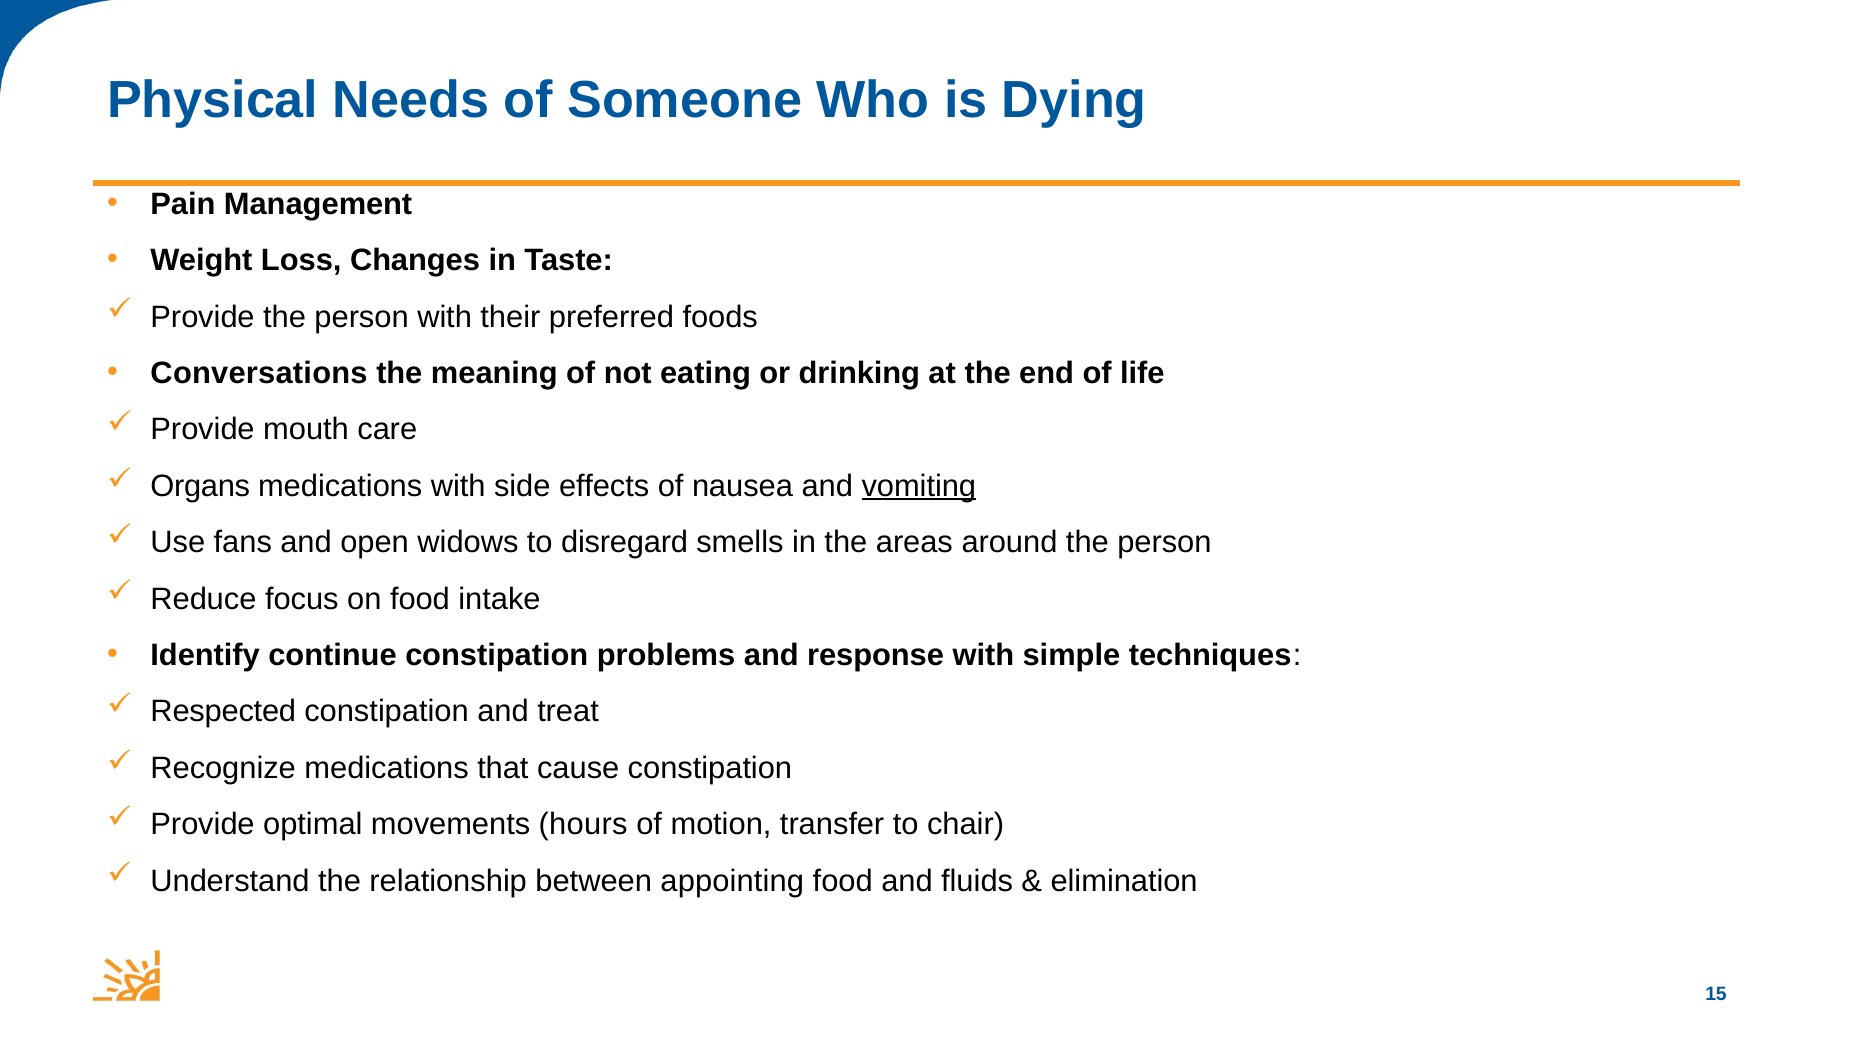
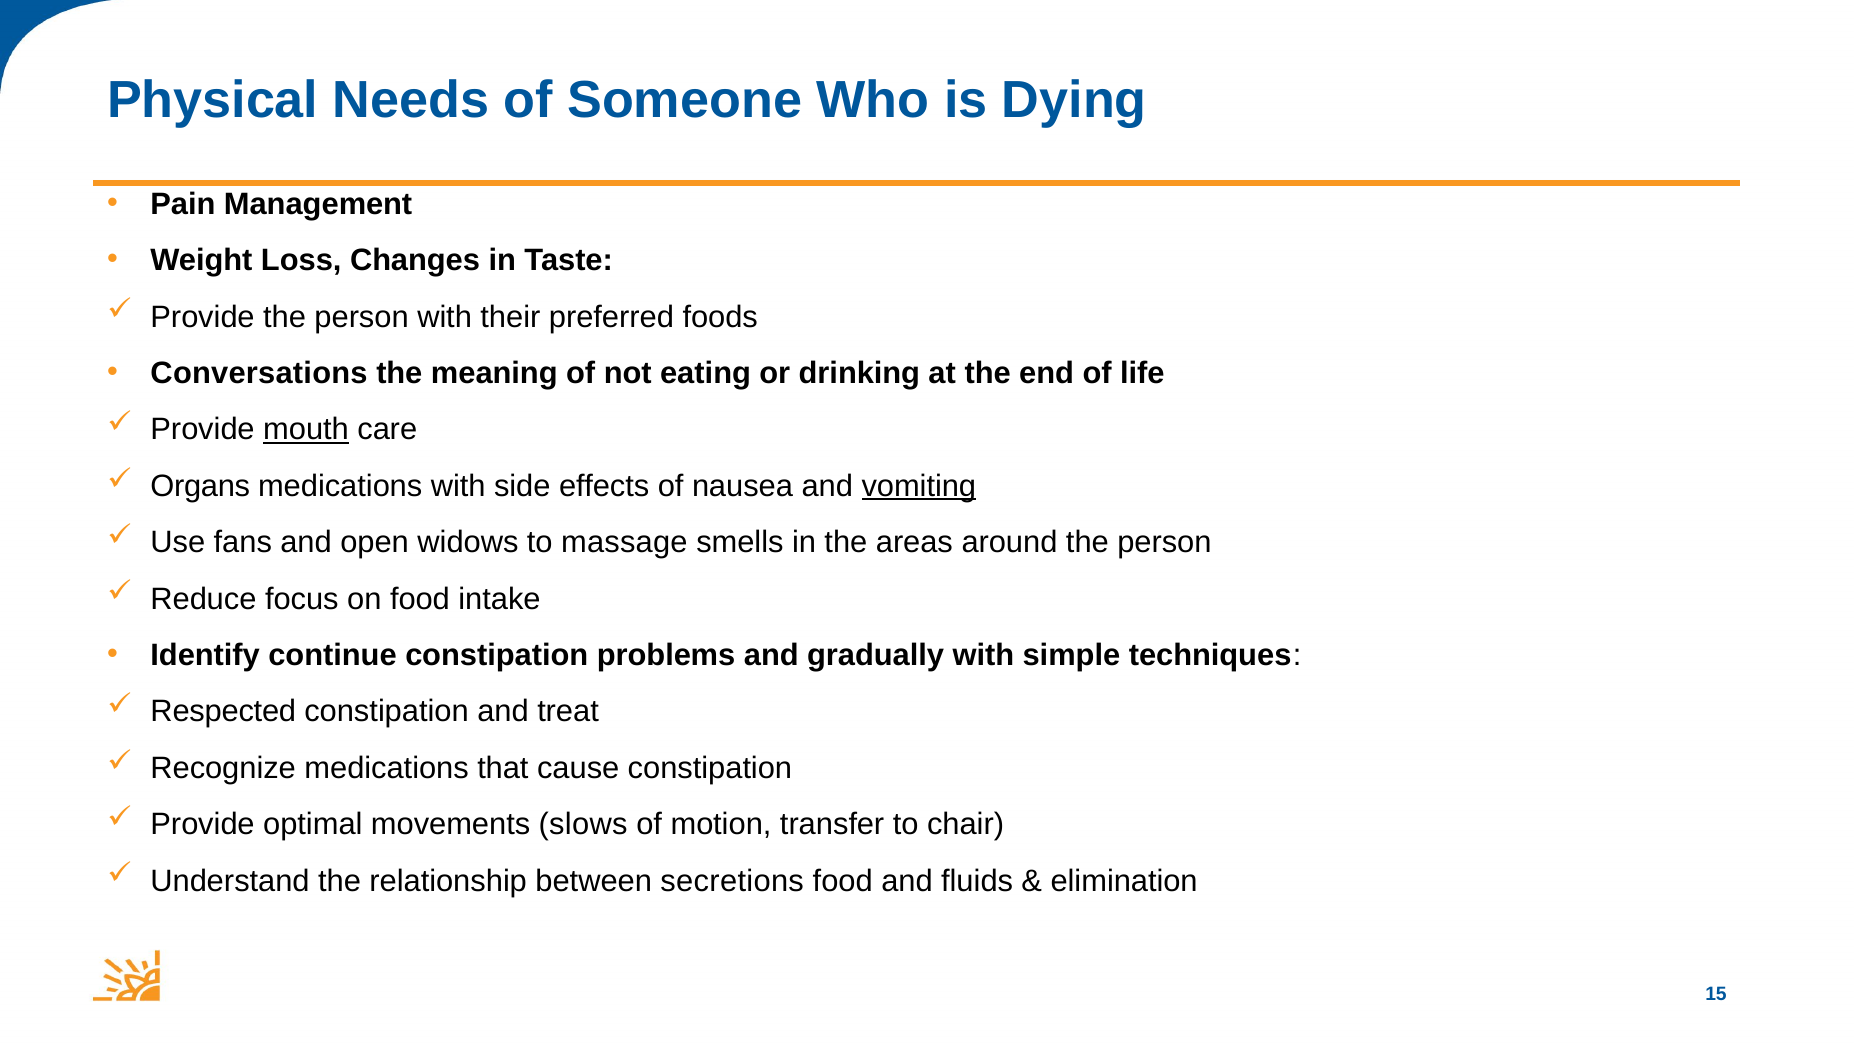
mouth underline: none -> present
disregard: disregard -> massage
response: response -> gradually
hours: hours -> slows
appointing: appointing -> secretions
